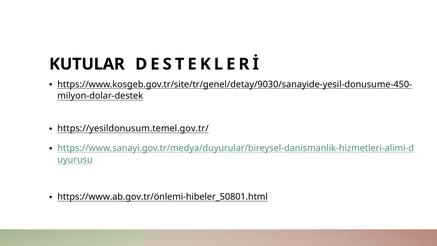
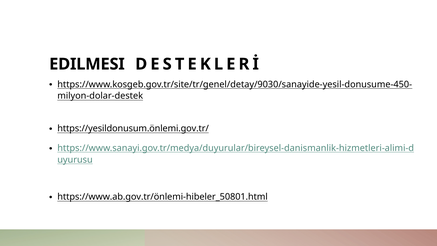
KUTULAR: KUTULAR -> EDILMESI
https://yesildonusum.temel.gov.tr/: https://yesildonusum.temel.gov.tr/ -> https://yesildonusum.önlemi.gov.tr/
